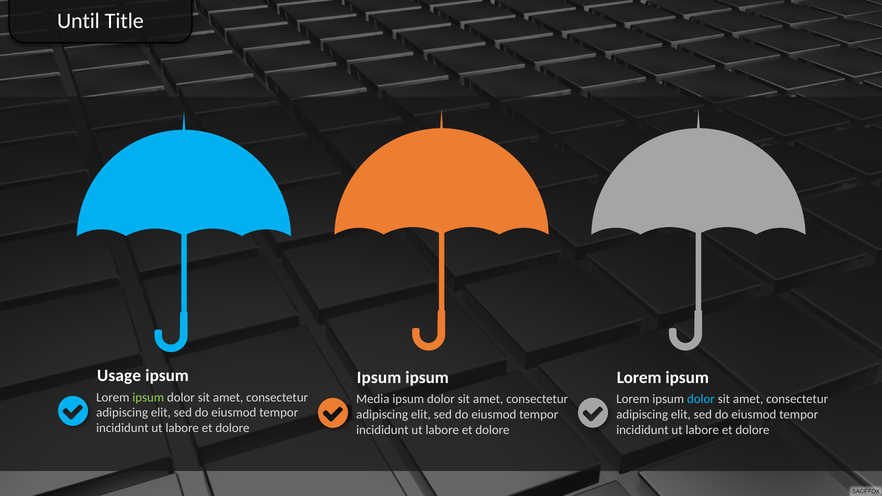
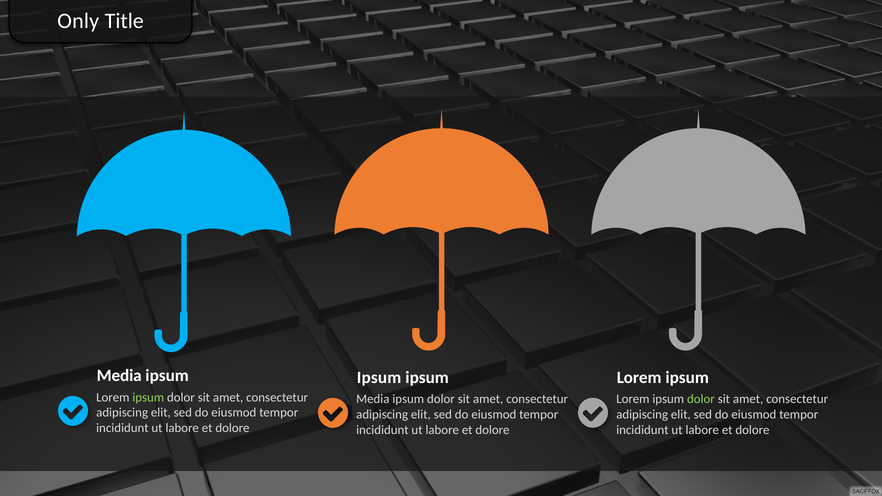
Until: Until -> Only
Usage at (119, 376): Usage -> Media
dolor at (701, 399) colour: light blue -> light green
